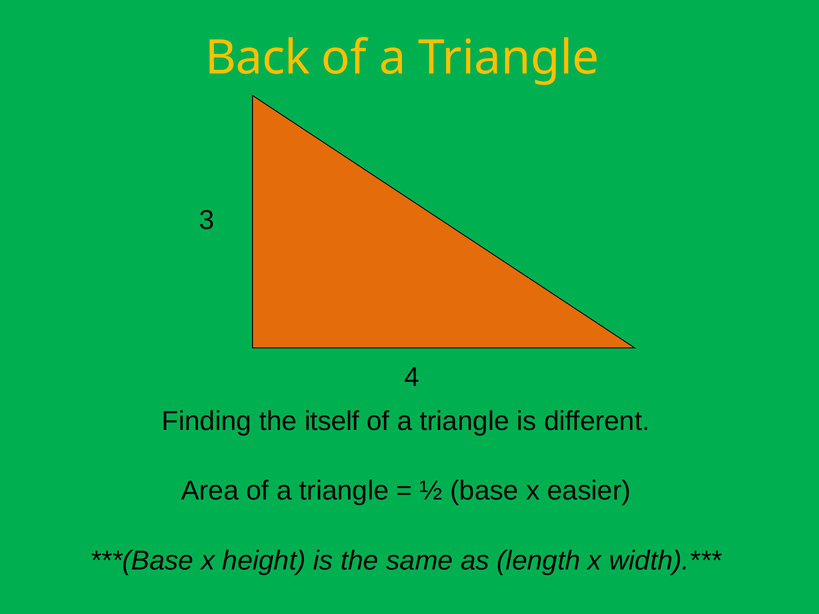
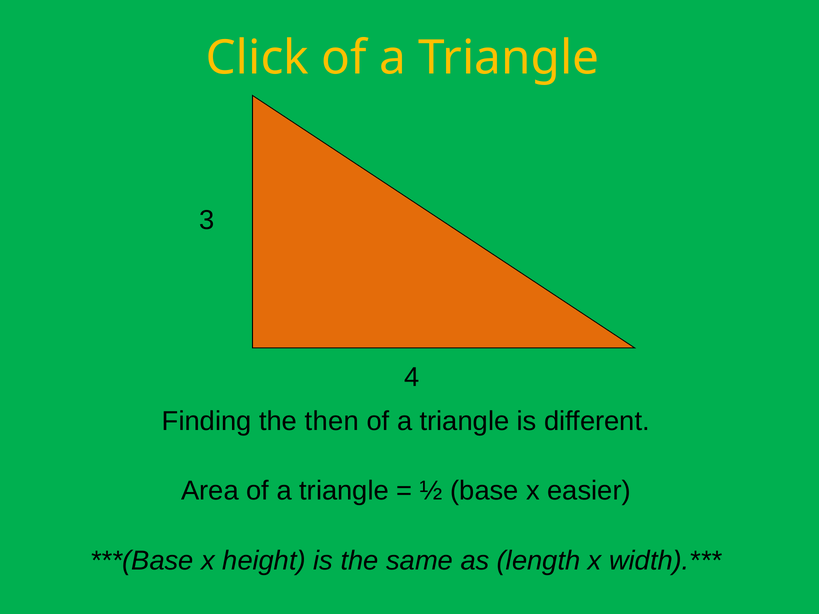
Back: Back -> Click
itself: itself -> then
